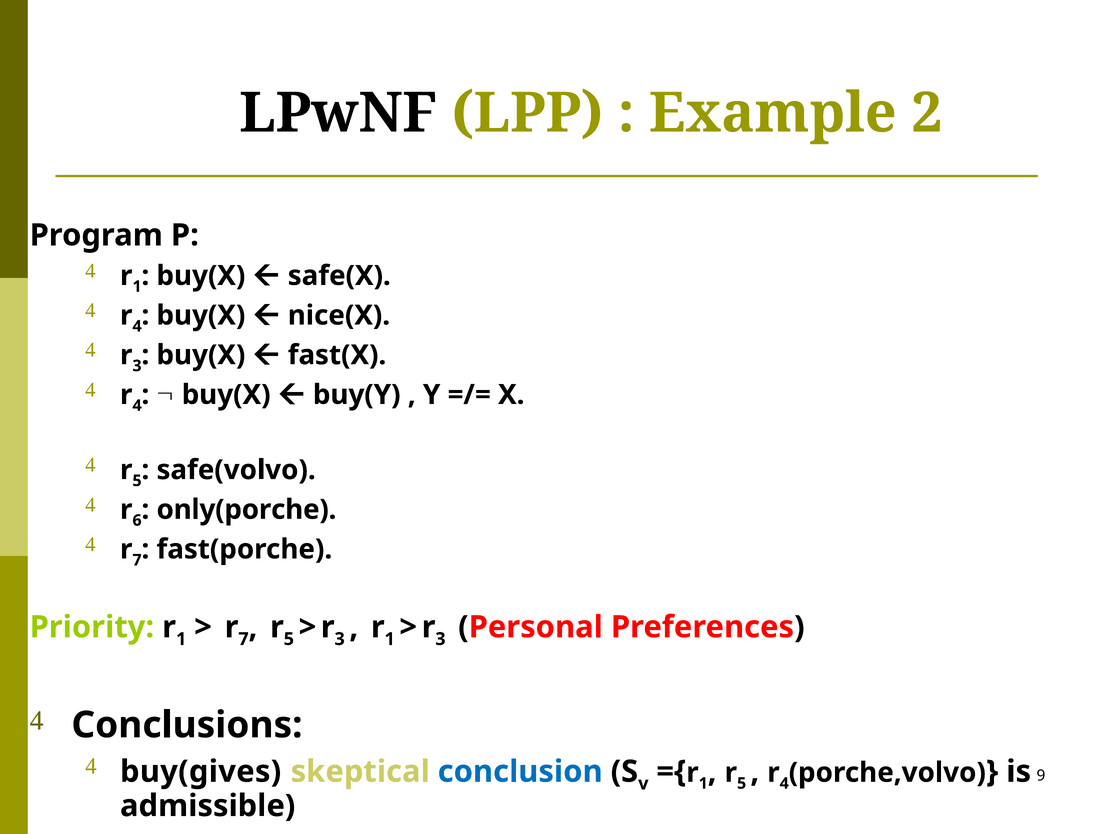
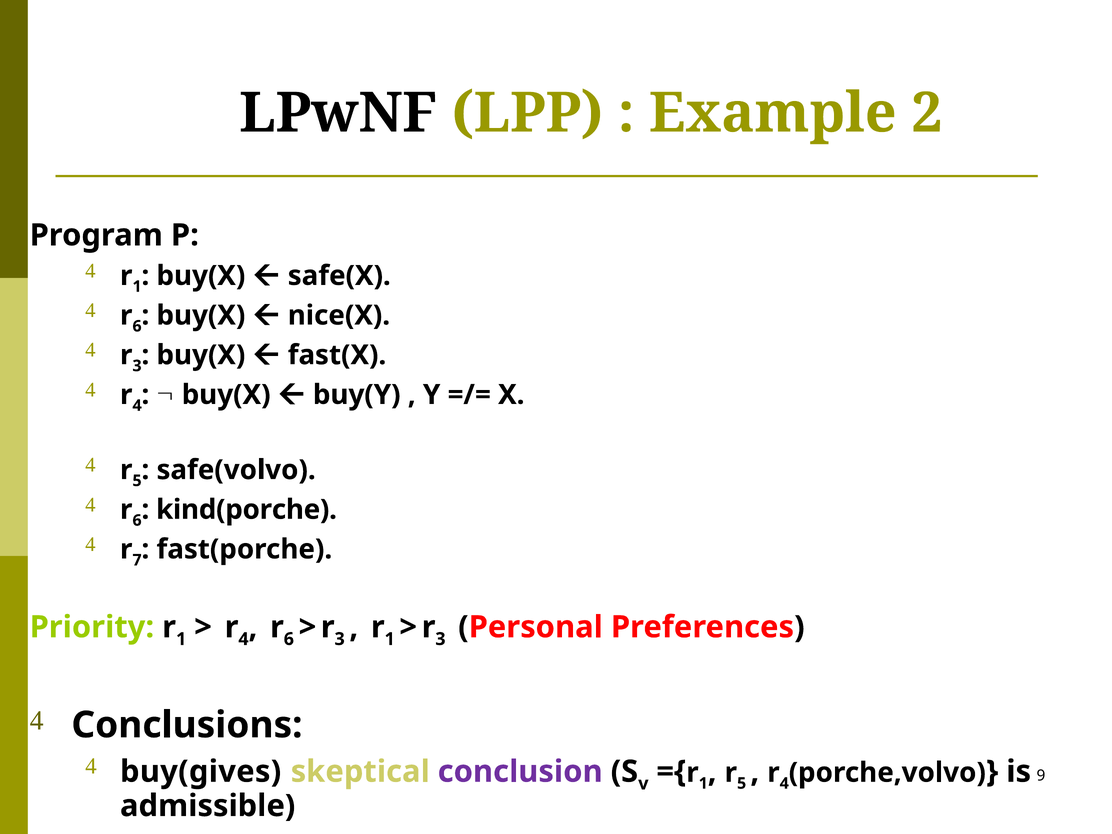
4 at (137, 326): 4 -> 6
only(porche: only(porche -> kind(porche
7 at (243, 639): 7 -> 4
5 at (289, 639): 5 -> 6
conclusion colour: blue -> purple
